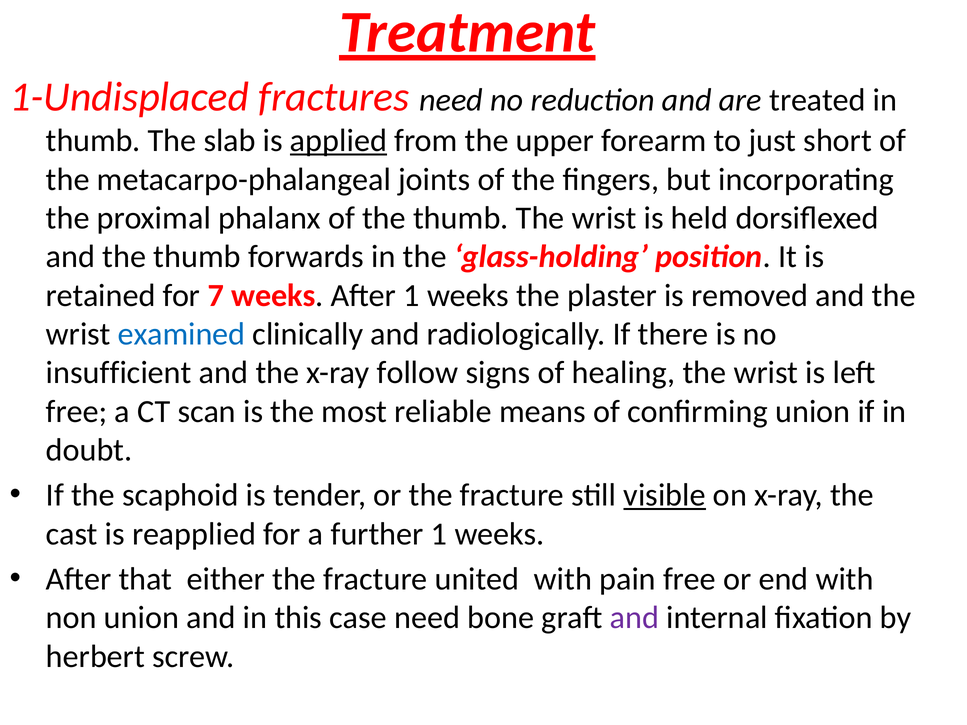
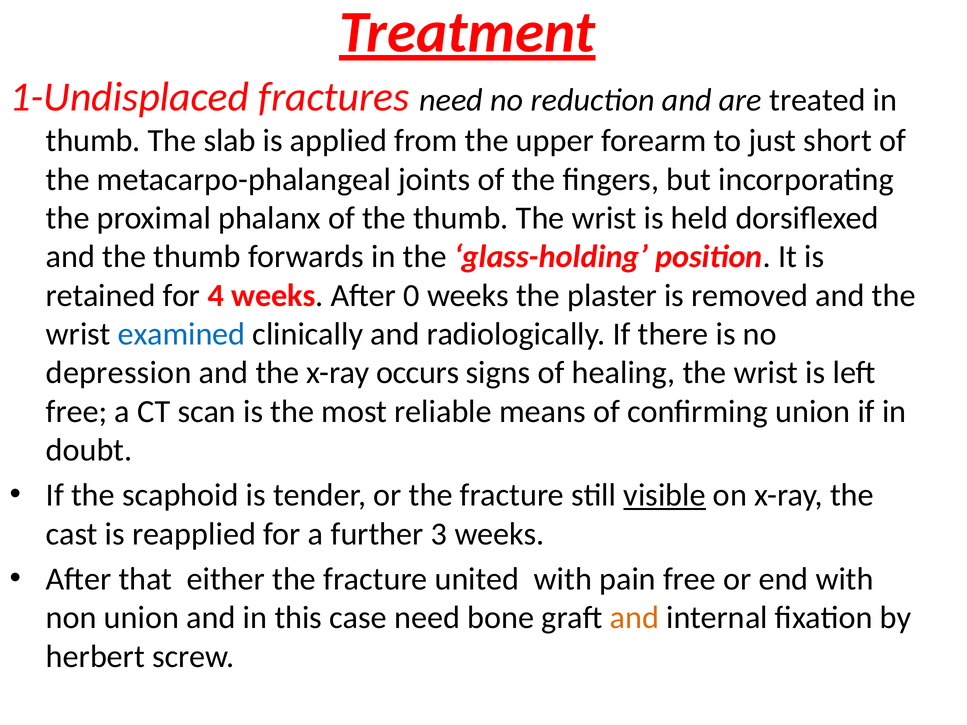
applied underline: present -> none
7: 7 -> 4
After 1: 1 -> 0
insufficient: insufficient -> depression
follow: follow -> occurs
further 1: 1 -> 3
and at (634, 618) colour: purple -> orange
